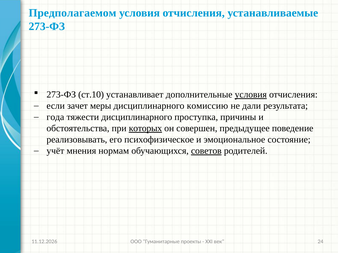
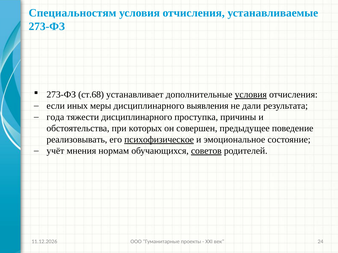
Предполагаемом: Предполагаемом -> Специальностям
ст.10: ст.10 -> ст.68
зачет: зачет -> иных
комиссию: комиссию -> выявления
которых underline: present -> none
психофизическое underline: none -> present
